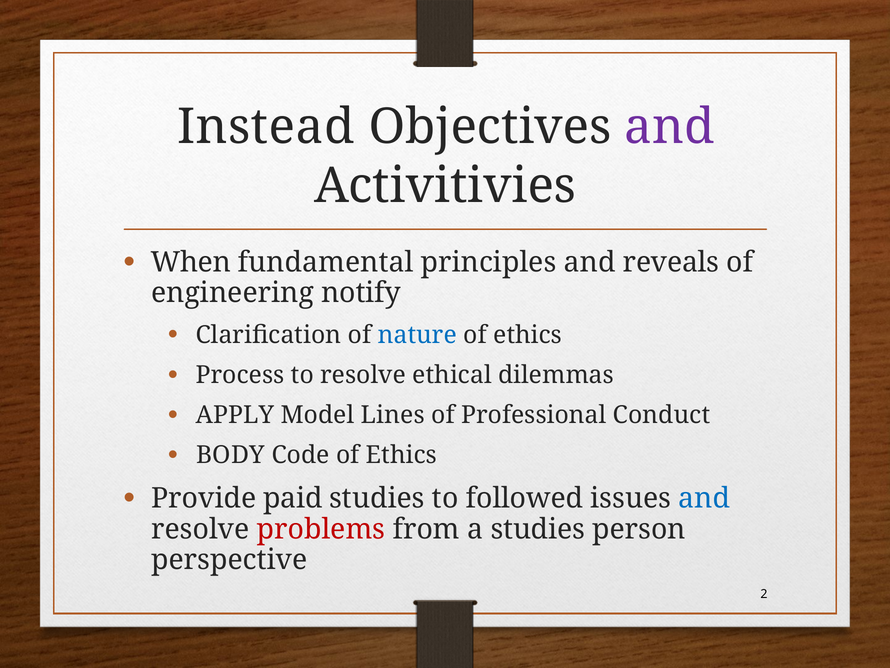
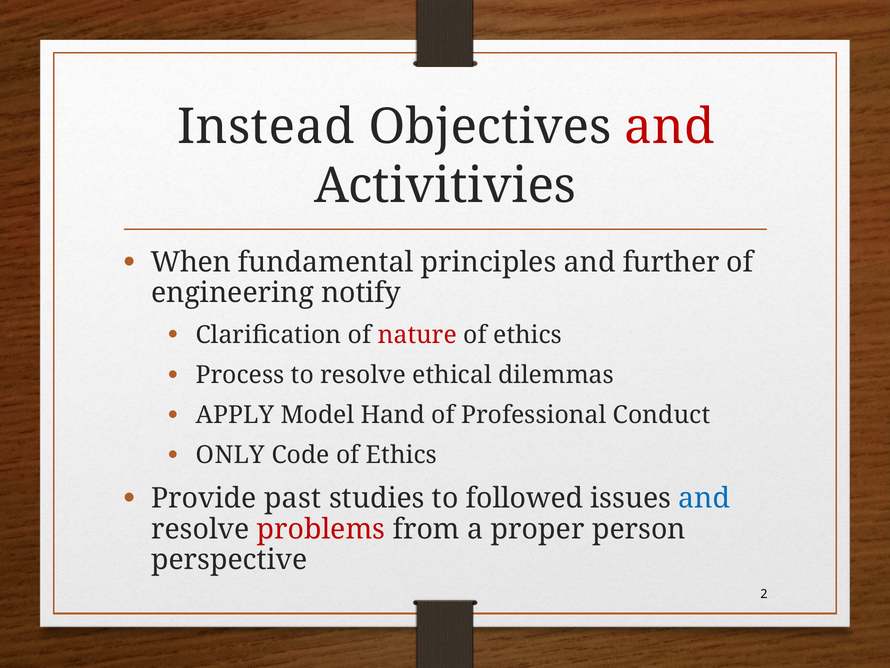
and at (669, 127) colour: purple -> red
reveals: reveals -> further
nature colour: blue -> red
Lines: Lines -> Hand
BODY: BODY -> ONLY
paid: paid -> past
a studies: studies -> proper
